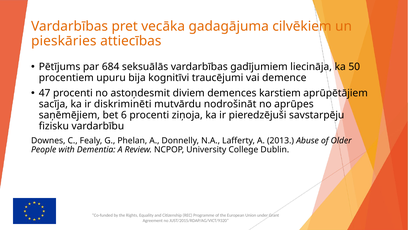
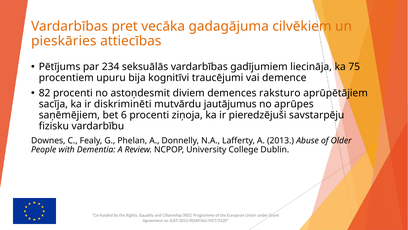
684: 684 -> 234
50: 50 -> 75
47: 47 -> 82
karstiem: karstiem -> raksturo
nodrošināt: nodrošināt -> jautājumus
